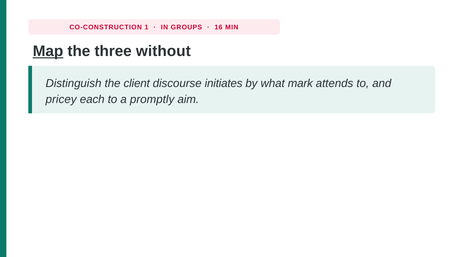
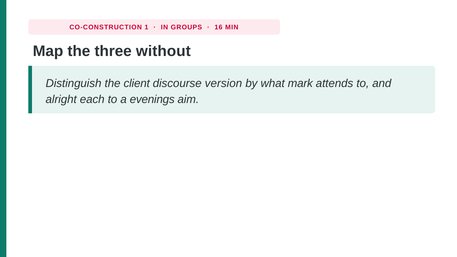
Map underline: present -> none
initiates: initiates -> version
pricey: pricey -> alright
promptly: promptly -> evenings
